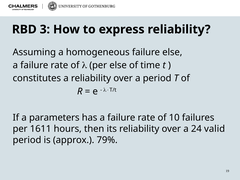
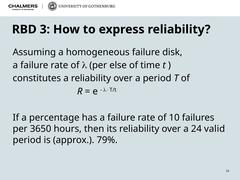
failure else: else -> disk
parameters: parameters -> percentage
1611: 1611 -> 3650
